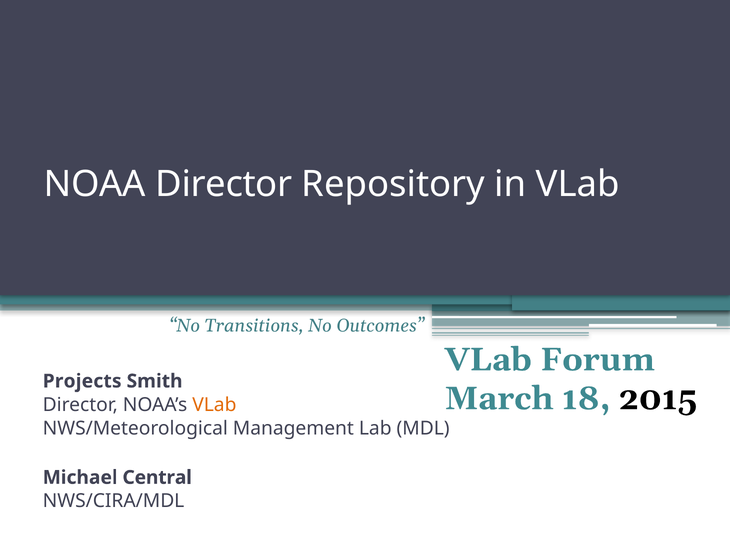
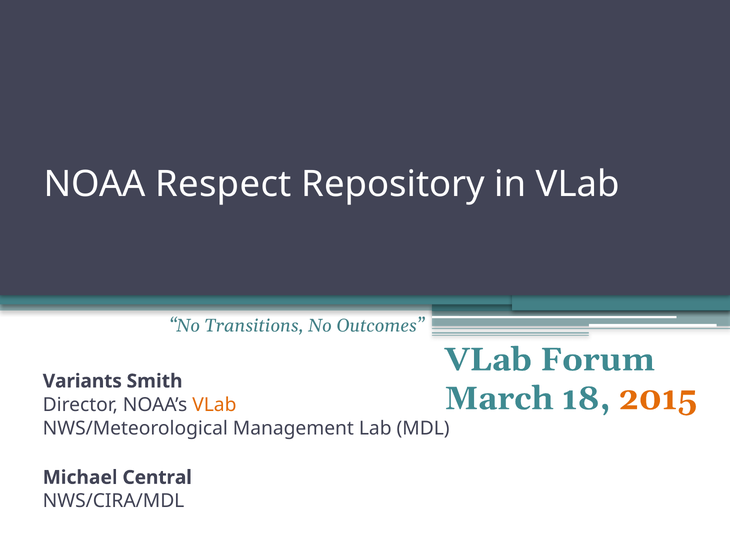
NOAA Director: Director -> Respect
Projects: Projects -> Variants
2015 colour: black -> orange
